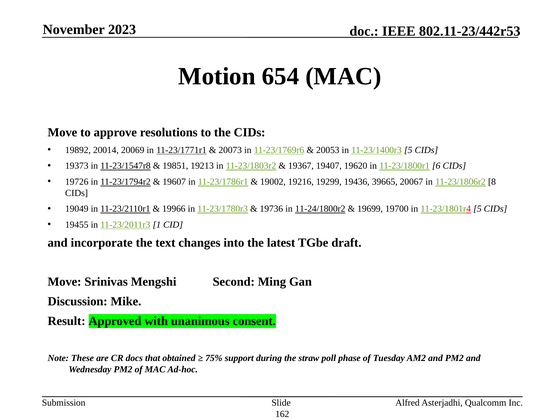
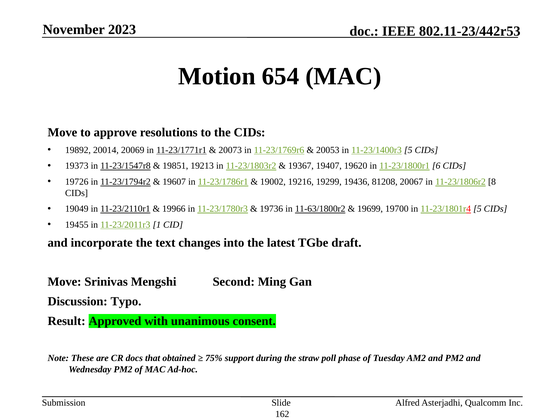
39665: 39665 -> 81208
11-24/1800r2: 11-24/1800r2 -> 11-63/1800r2
Mike: Mike -> Typo
